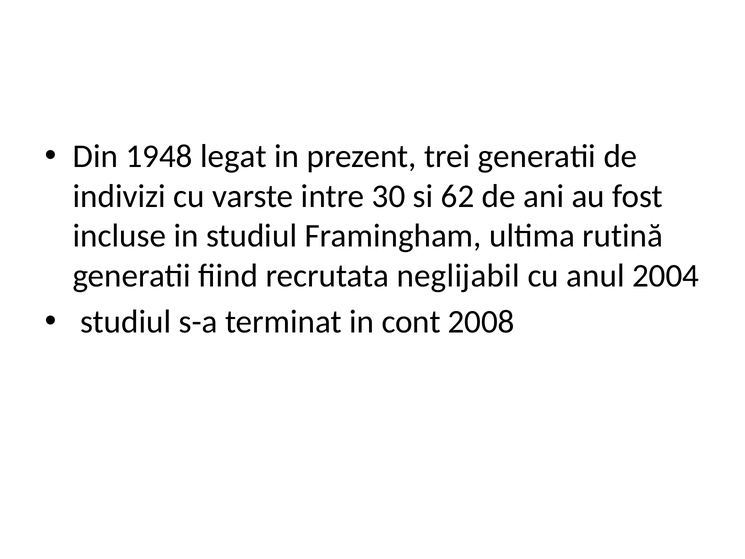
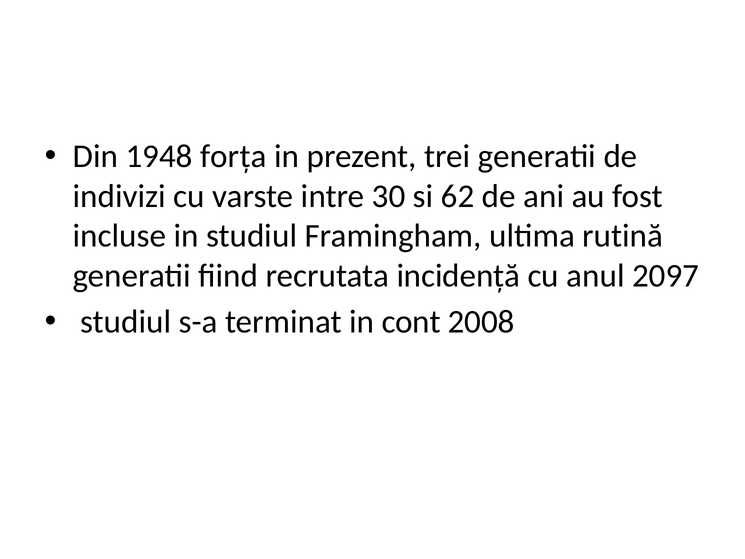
legat: legat -> forţa
neglijabil: neglijabil -> incidenţă
2004: 2004 -> 2097
